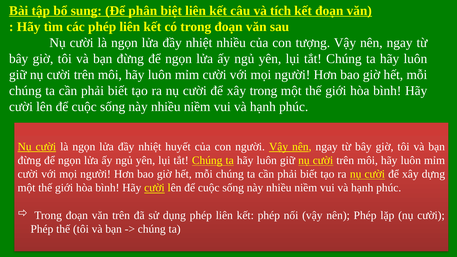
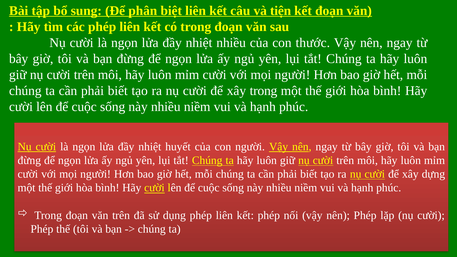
tích: tích -> tiện
tượng: tượng -> thước
